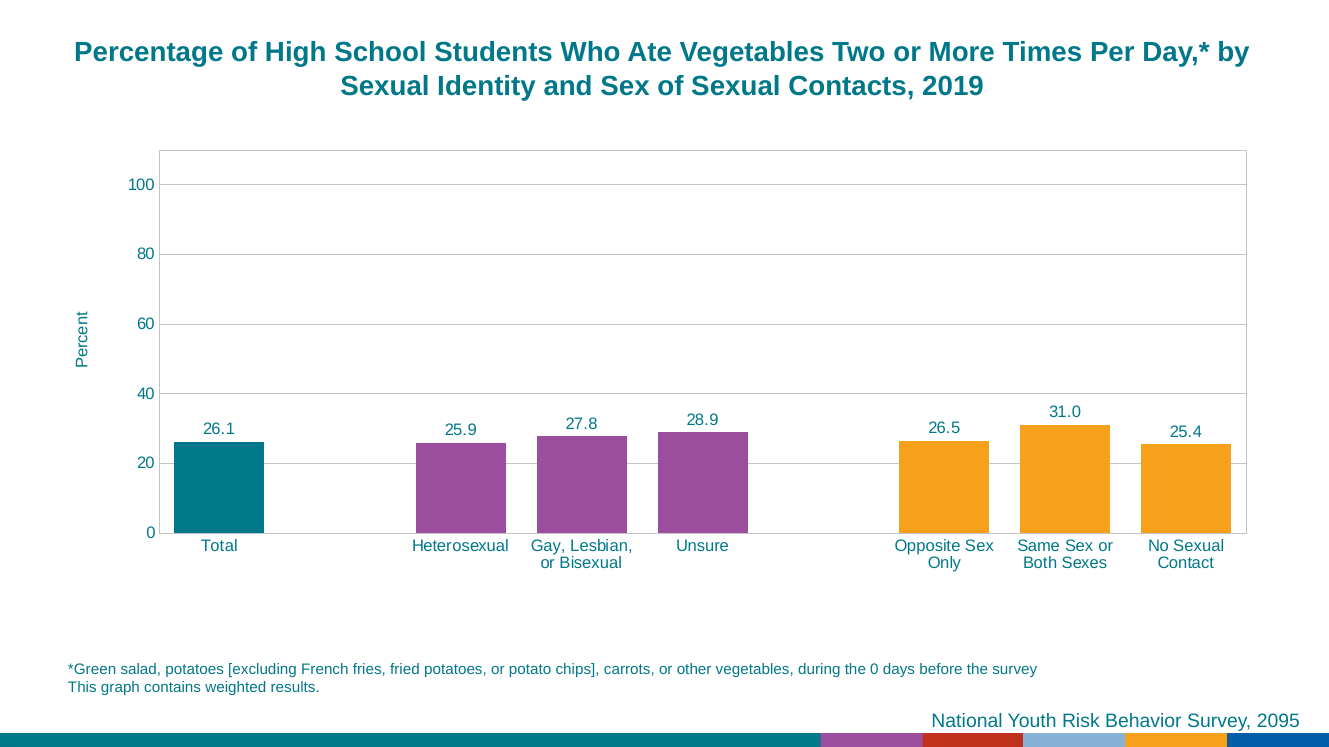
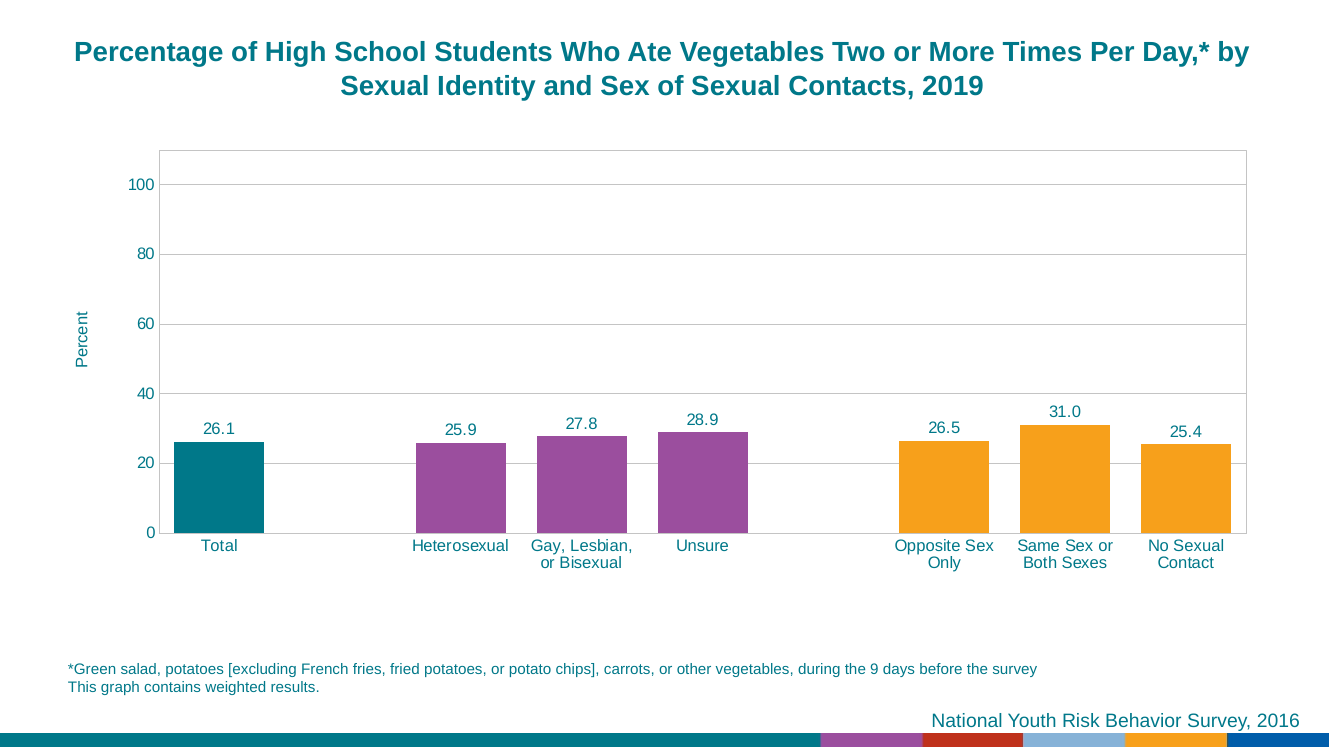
the 0: 0 -> 9
2095: 2095 -> 2016
